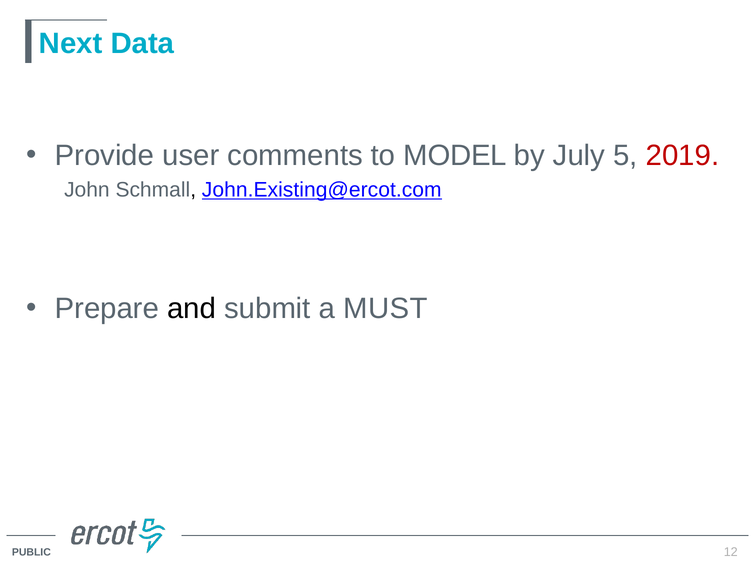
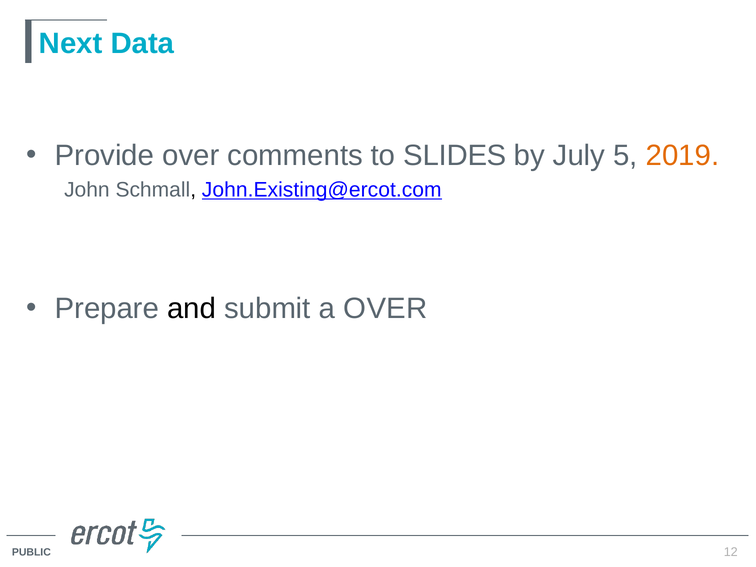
Provide user: user -> over
MODEL: MODEL -> SLIDES
2019 colour: red -> orange
a MUST: MUST -> OVER
